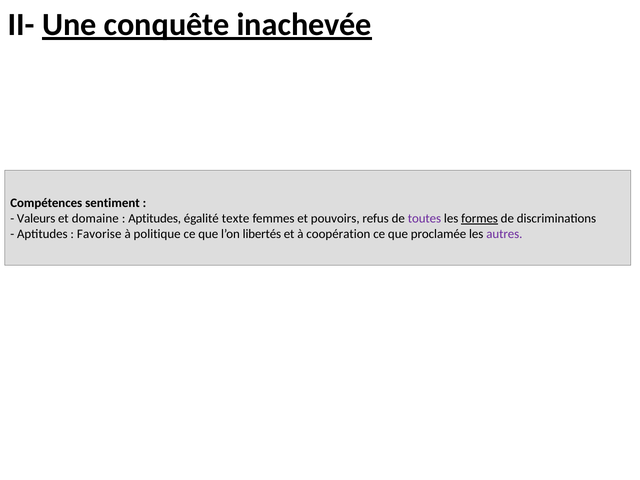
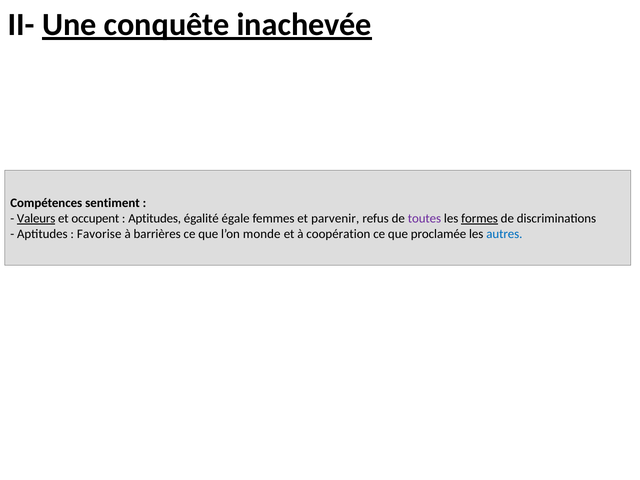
Valeurs underline: none -> present
domaine: domaine -> occupent
texte: texte -> égale
pouvoirs: pouvoirs -> parvenir
politique: politique -> barrières
libertés: libertés -> monde
autres colour: purple -> blue
